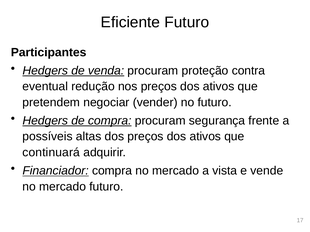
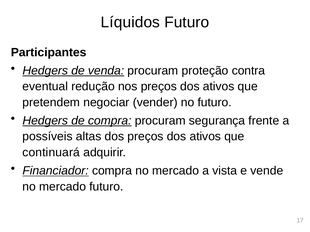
Eficiente: Eficiente -> Líquidos
